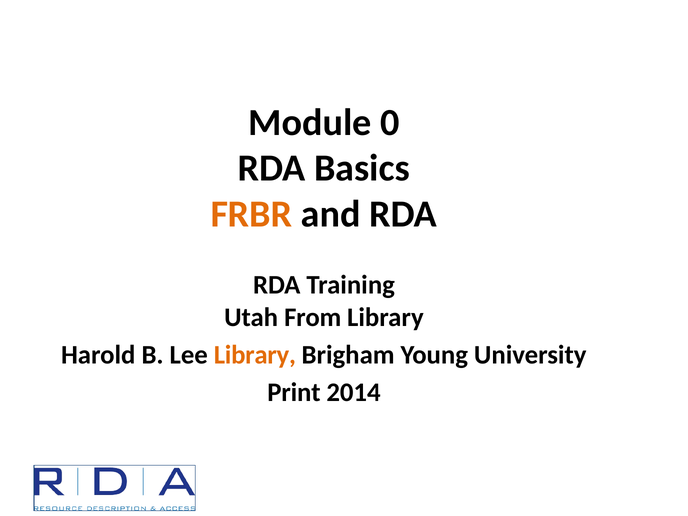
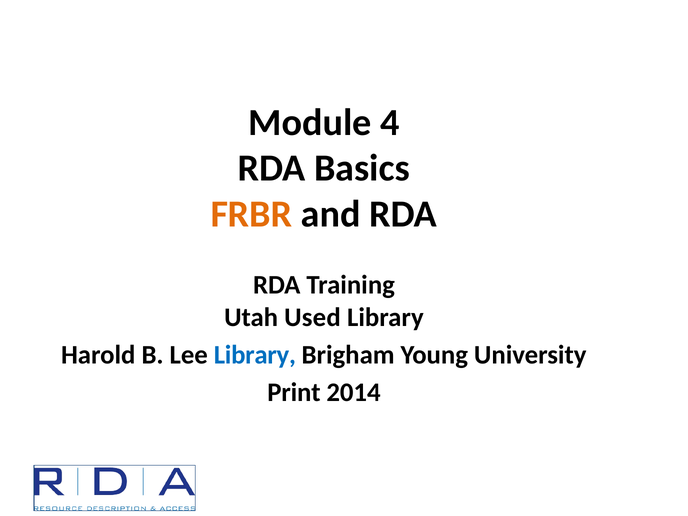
0: 0 -> 4
From: From -> Used
Library at (255, 355) colour: orange -> blue
